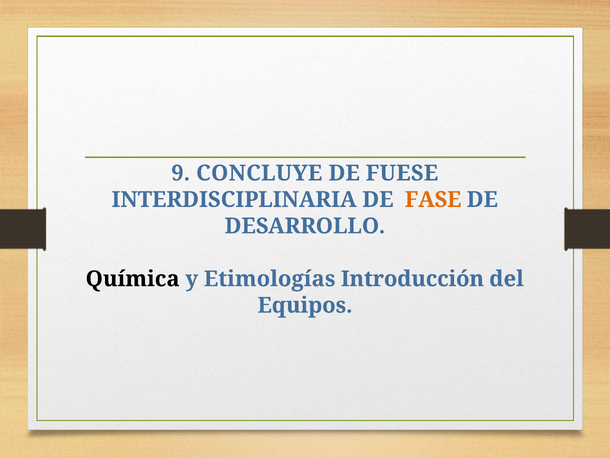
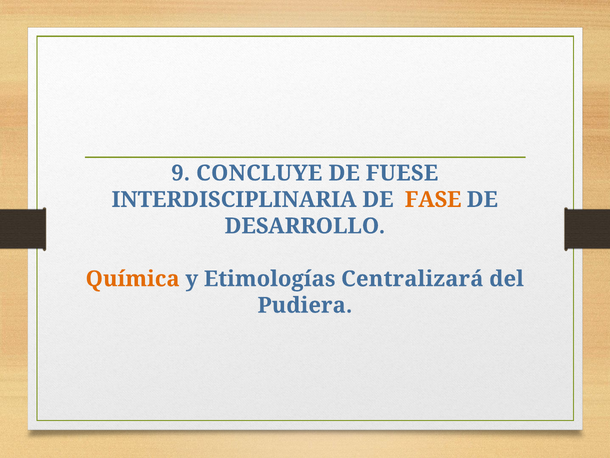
Química colour: black -> orange
Introducción: Introducción -> Centralizará
Equipos: Equipos -> Pudiera
